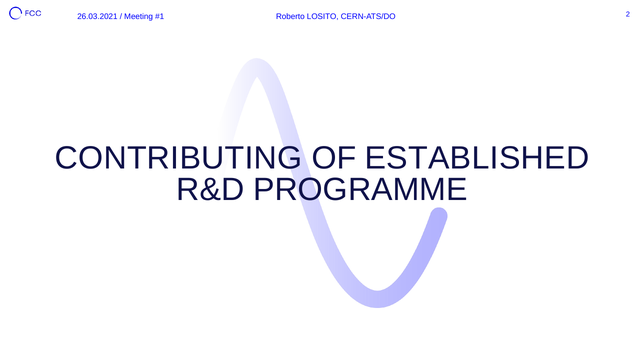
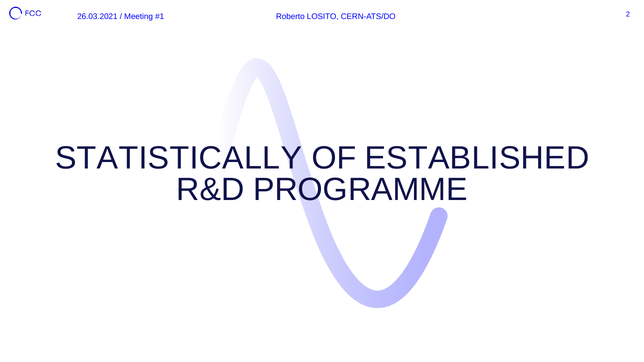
CONTRIBUTING: CONTRIBUTING -> STATISTICALLY
